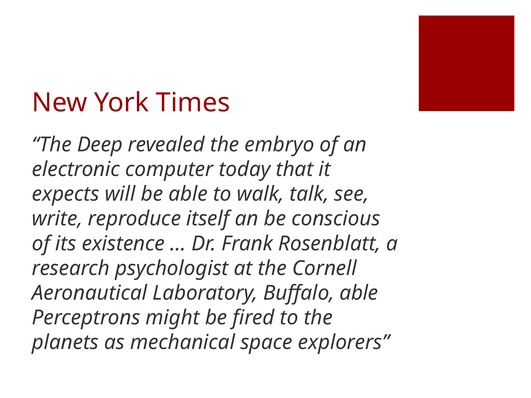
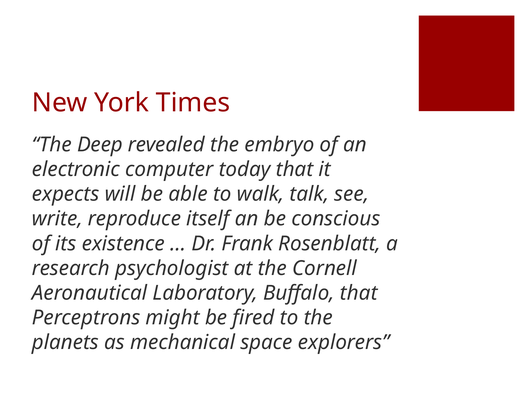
Buffalo able: able -> that
